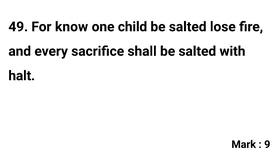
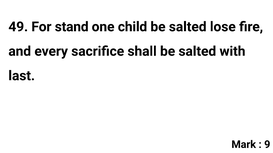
know: know -> stand
halt: halt -> last
